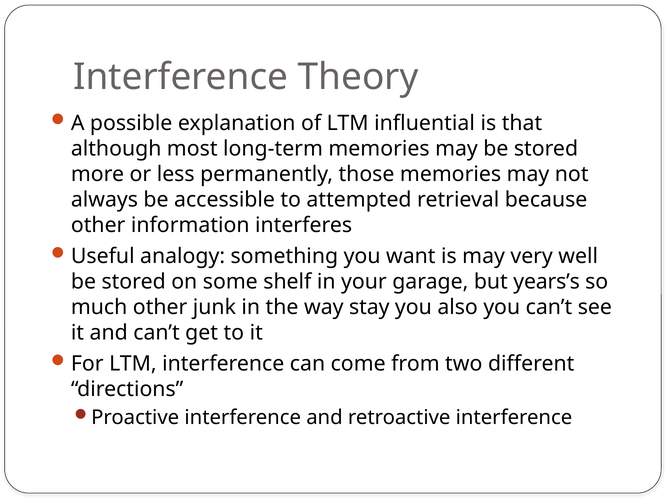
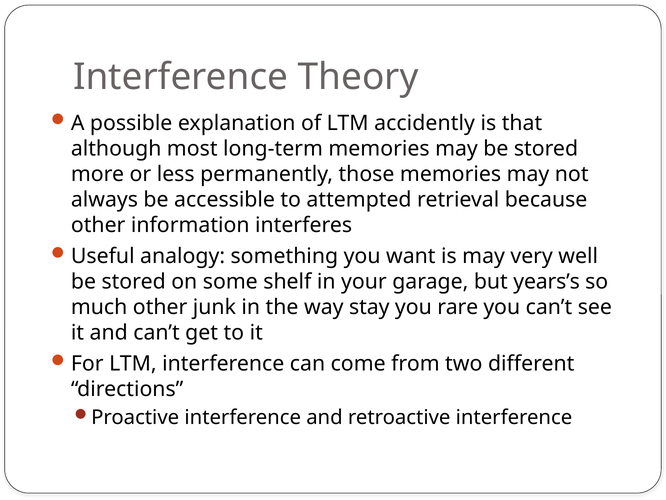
influential: influential -> accidently
also: also -> rare
